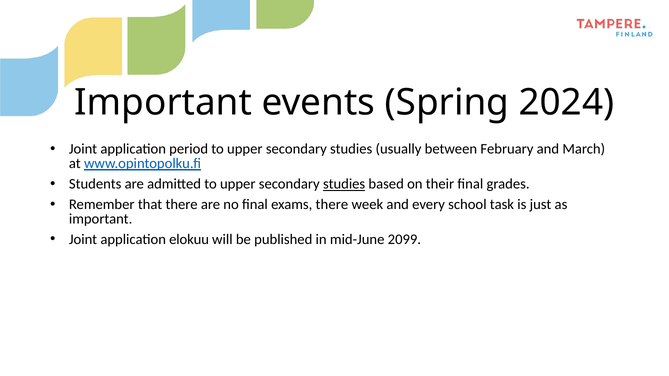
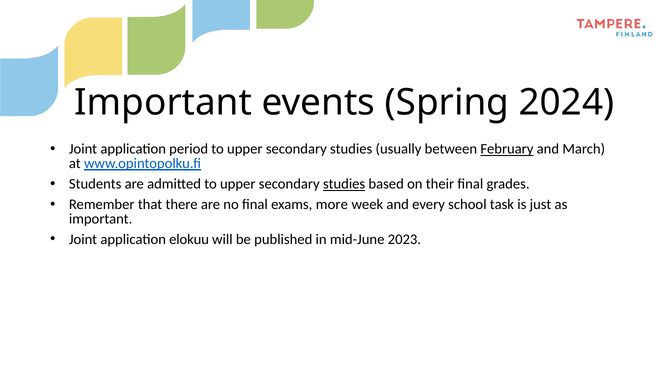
February underline: none -> present
exams there: there -> more
2099: 2099 -> 2023
